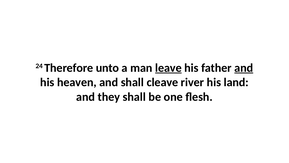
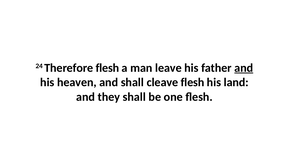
Therefore unto: unto -> flesh
leave underline: present -> none
cleave river: river -> flesh
